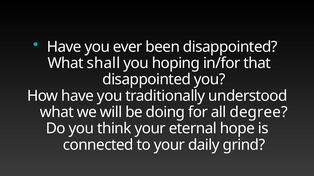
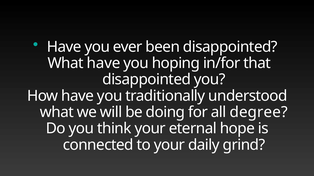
What shall: shall -> have
